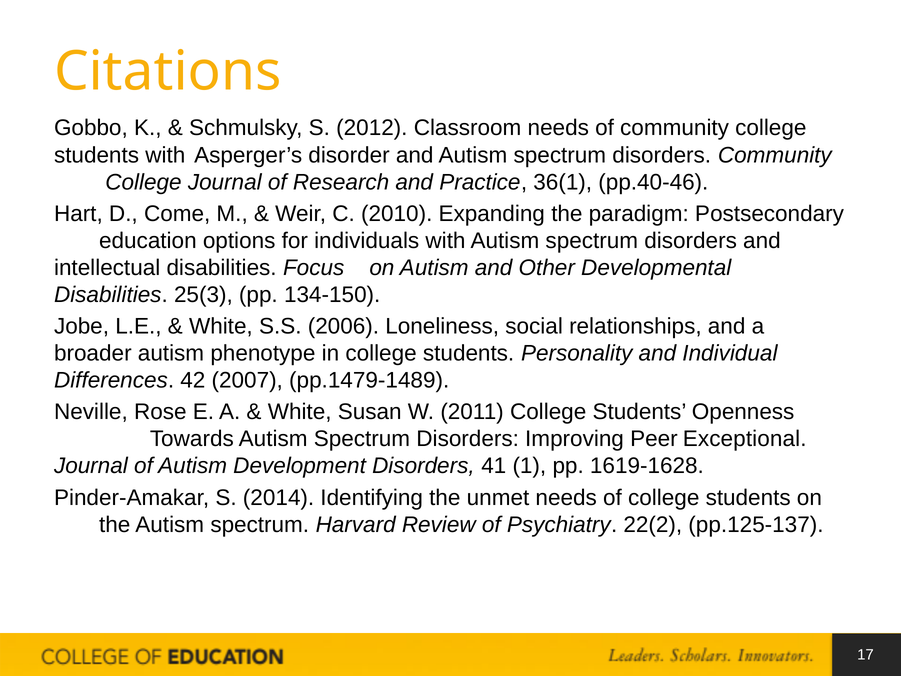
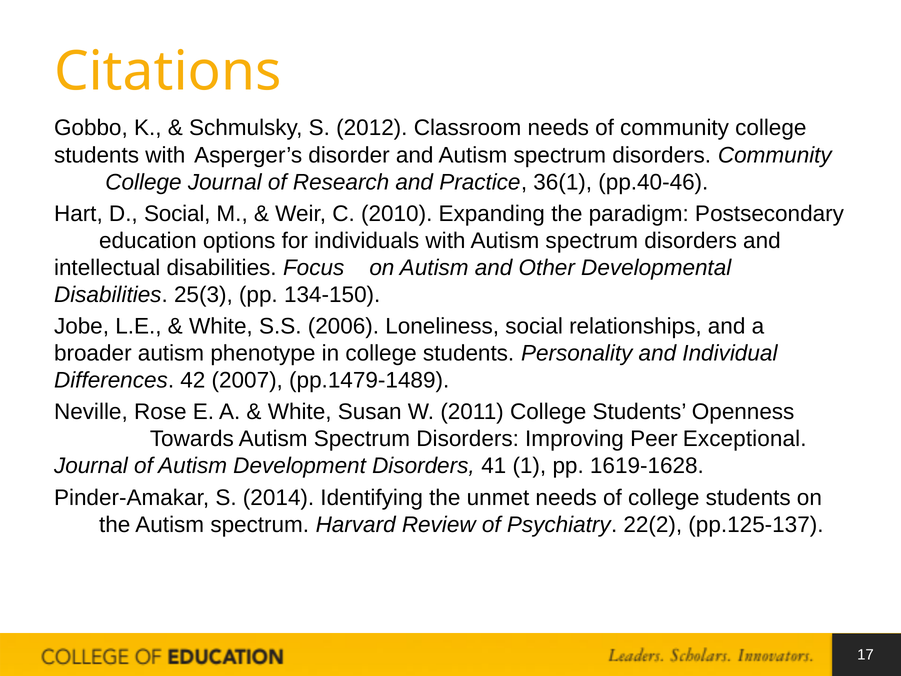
D Come: Come -> Social
